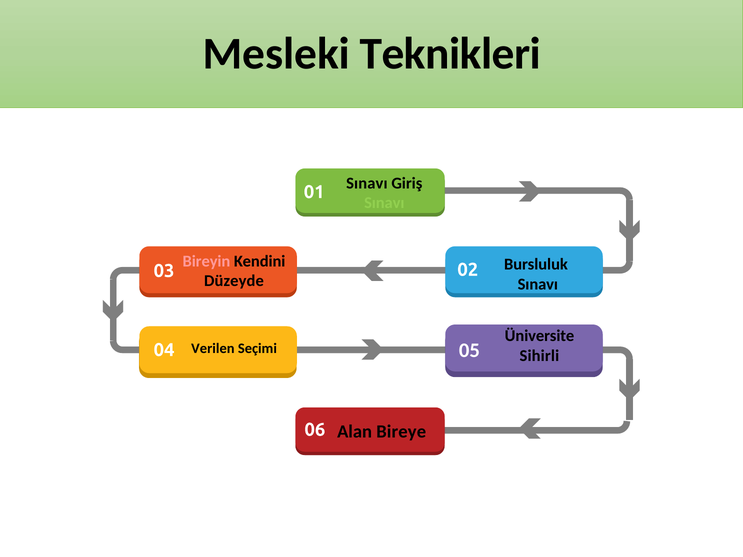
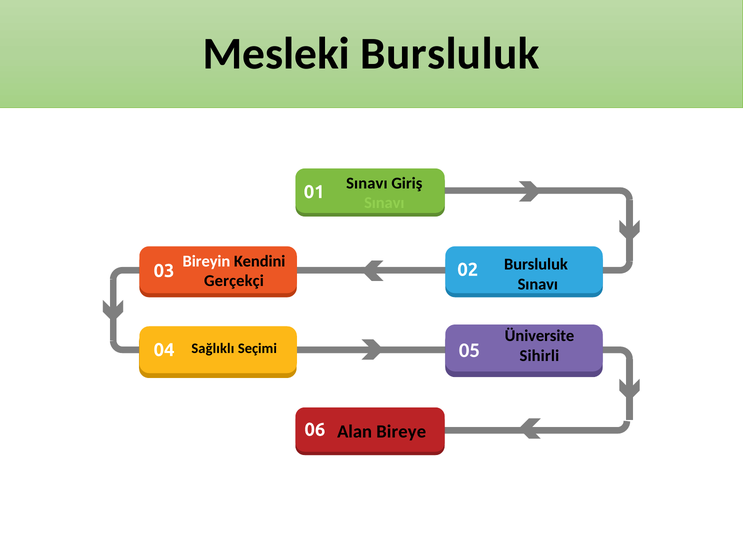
Mesleki Teknikleri: Teknikleri -> Bursluluk
Bireyin colour: pink -> white
Düzeyde: Düzeyde -> Gerçekçi
Verilen: Verilen -> Sağlıklı
